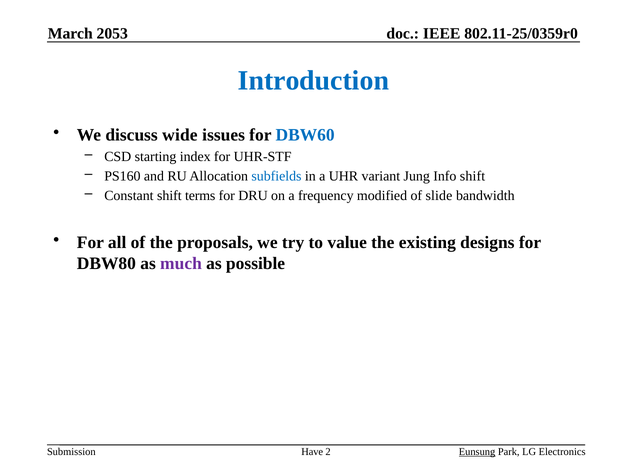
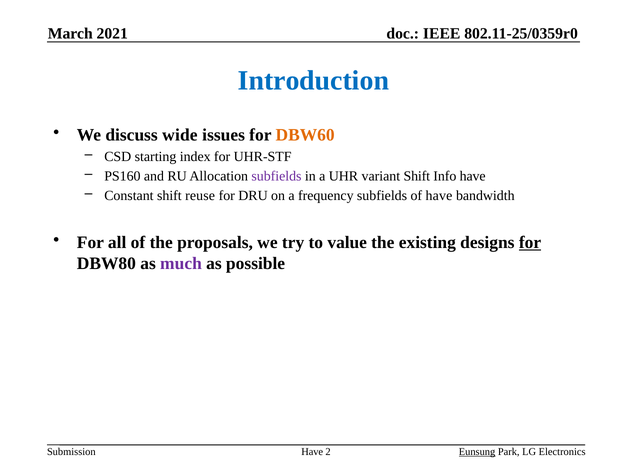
2053: 2053 -> 2021
DBW60 colour: blue -> orange
subfields at (276, 176) colour: blue -> purple
variant Jung: Jung -> Shift
Info shift: shift -> have
terms: terms -> reuse
frequency modified: modified -> subfields
of slide: slide -> have
for at (530, 242) underline: none -> present
